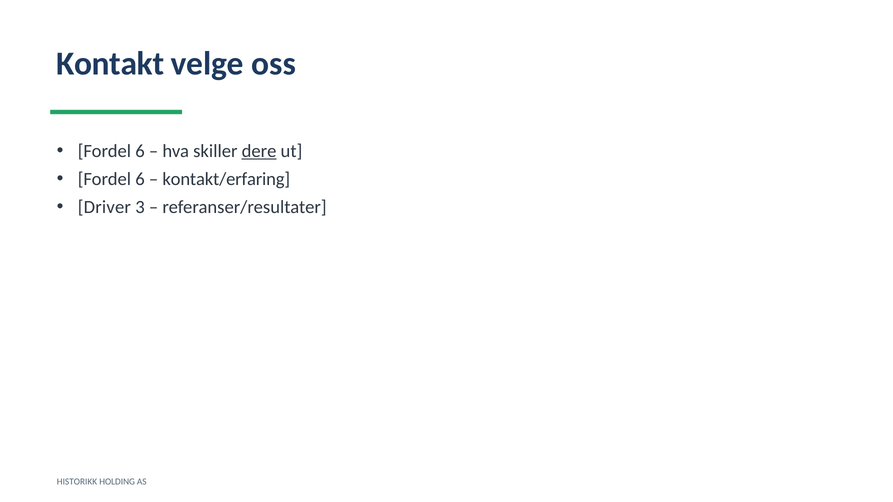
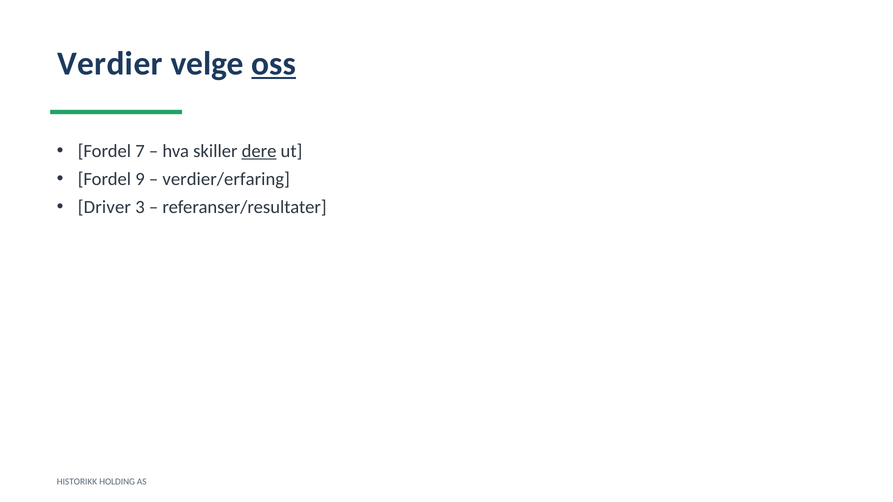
Kontakt: Kontakt -> Verdier
oss underline: none -> present
6 at (140, 151): 6 -> 7
6 at (140, 179): 6 -> 9
kontakt/erfaring: kontakt/erfaring -> verdier/erfaring
